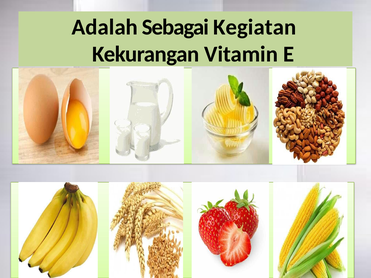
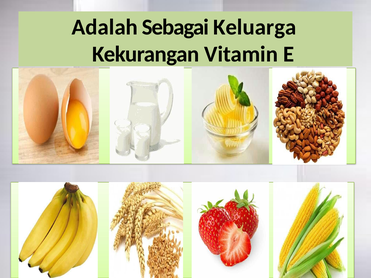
Kegiatan: Kegiatan -> Keluarga
